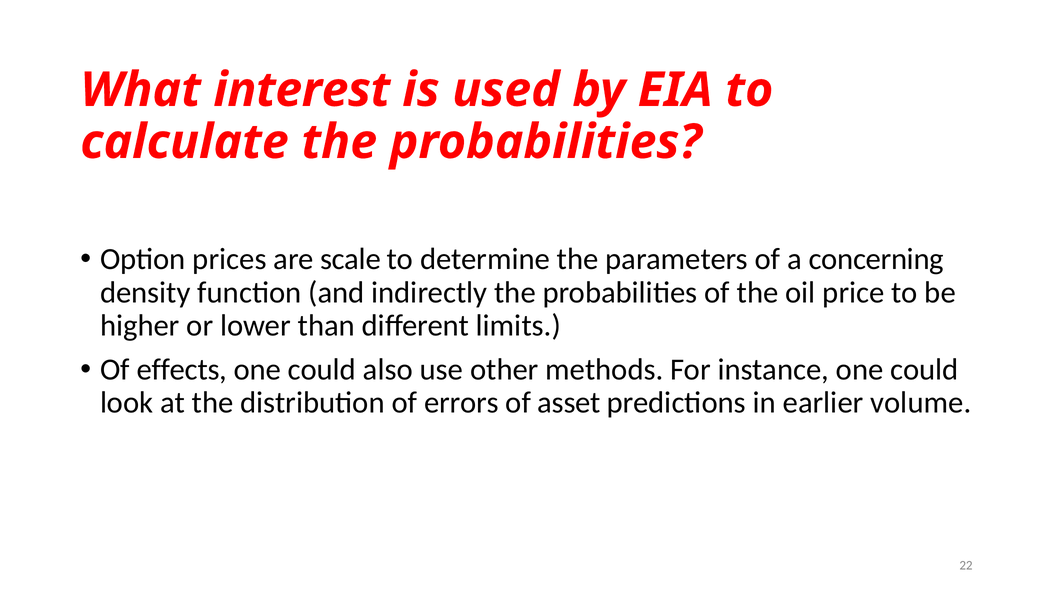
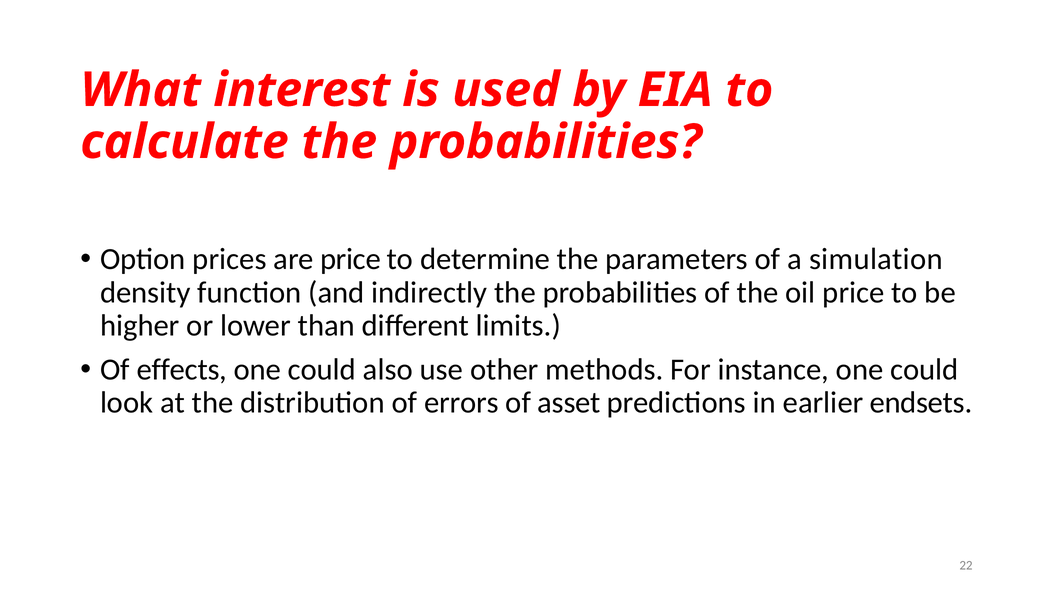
are scale: scale -> price
concerning: concerning -> simulation
volume: volume -> endsets
